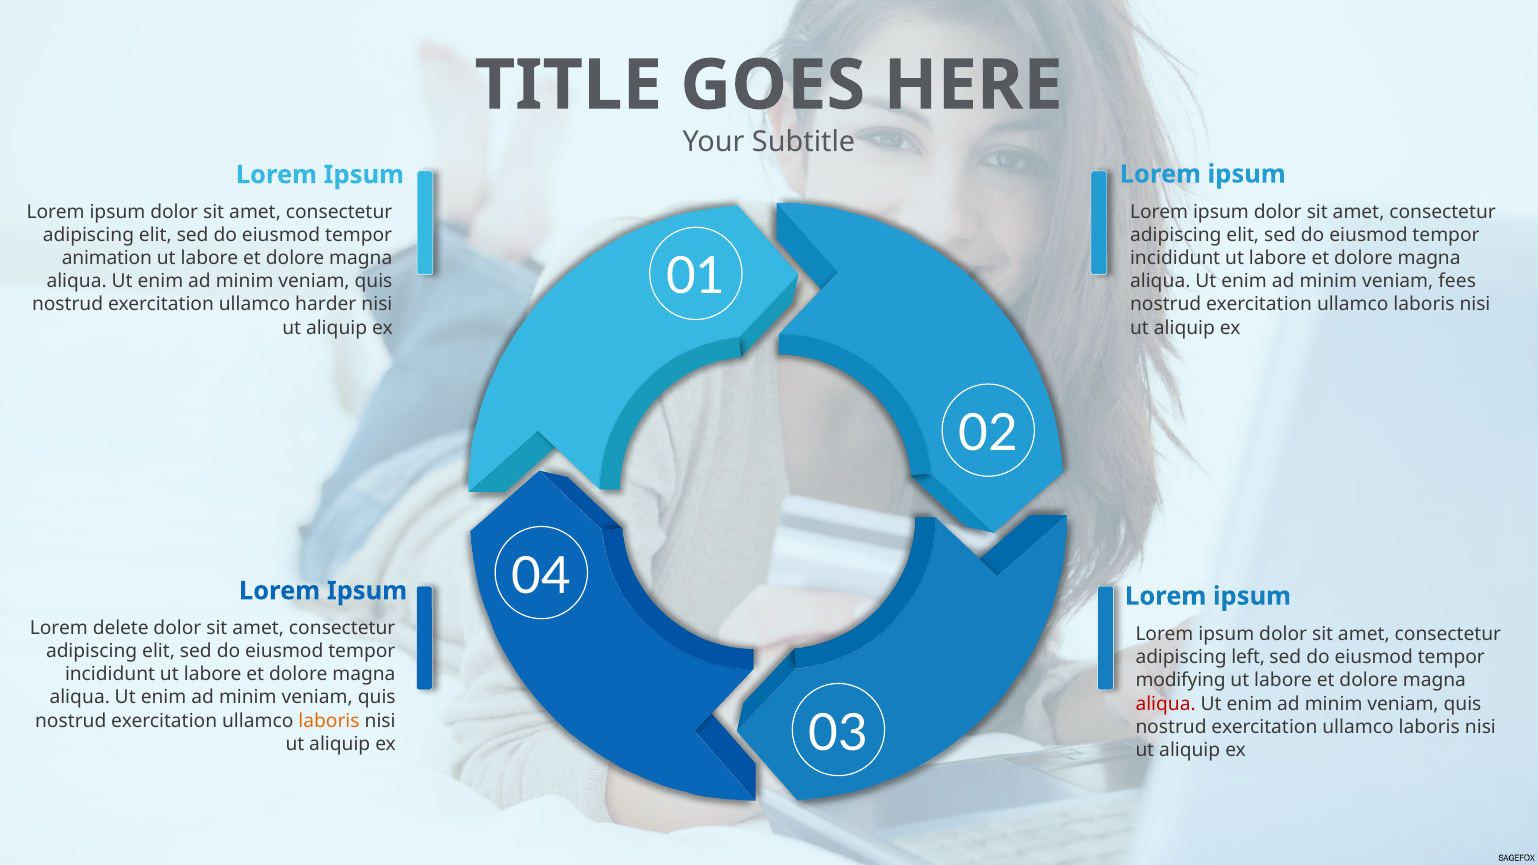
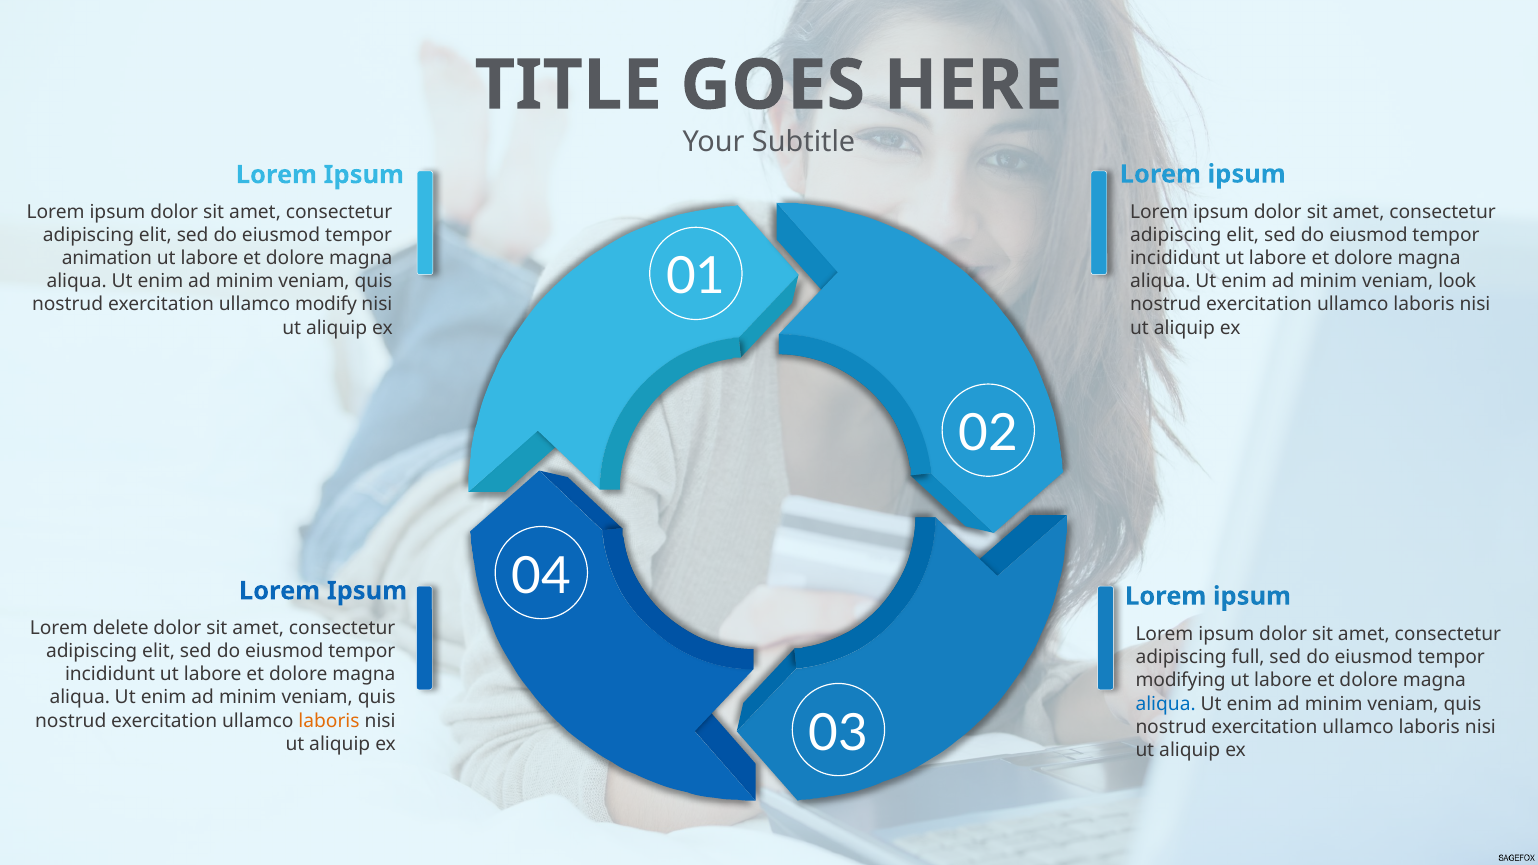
fees: fees -> look
harder: harder -> modify
left: left -> full
aliqua at (1166, 704) colour: red -> blue
